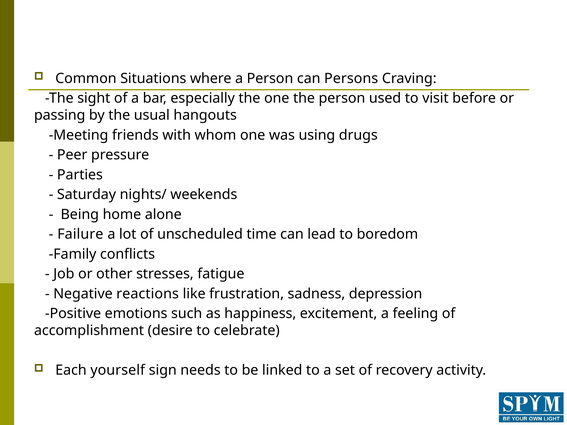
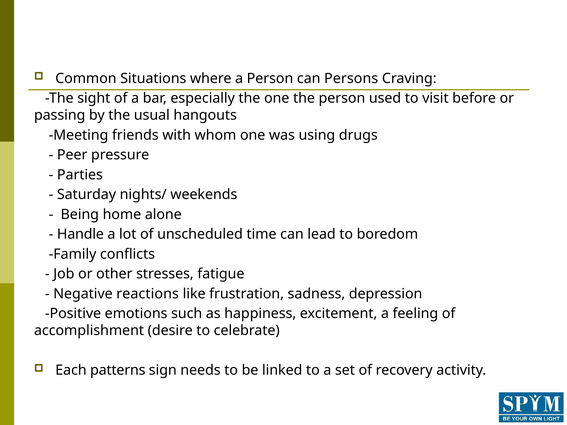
Failure: Failure -> Handle
yourself: yourself -> patterns
